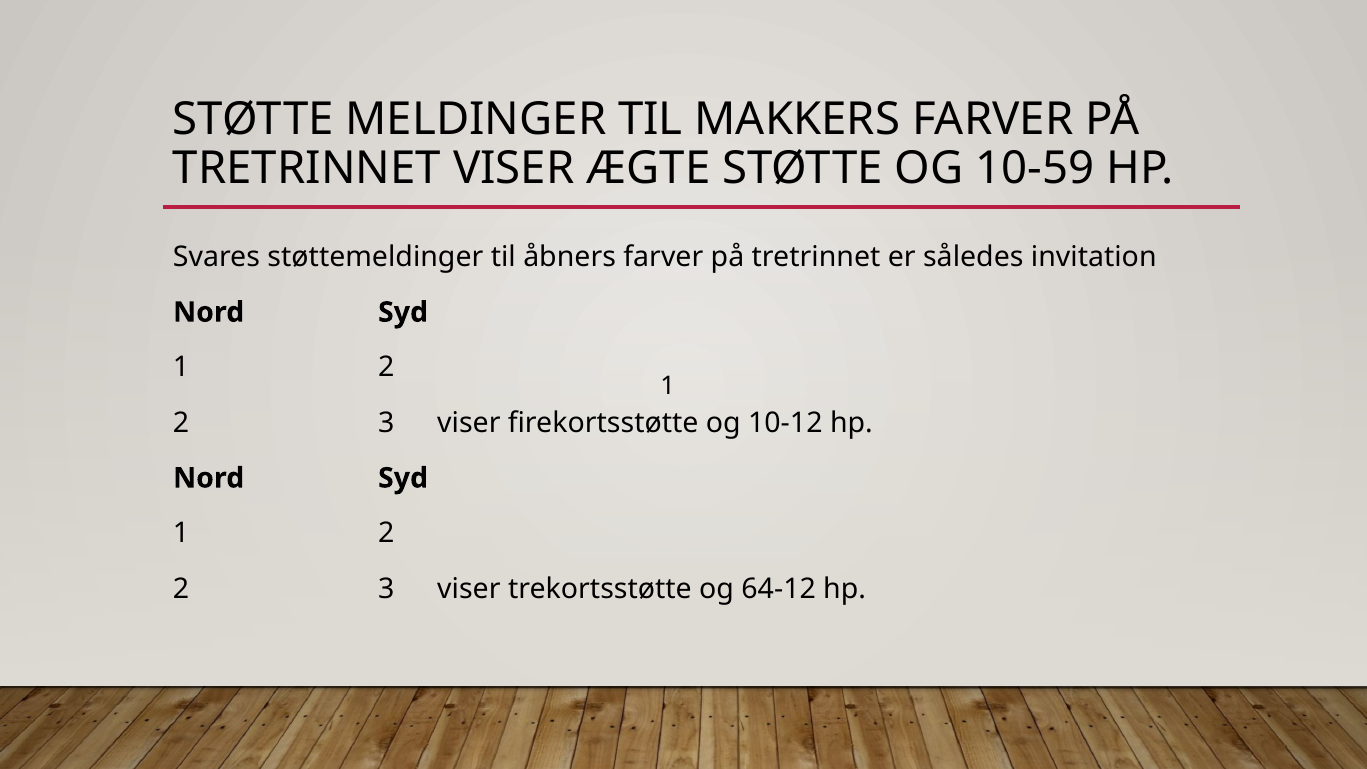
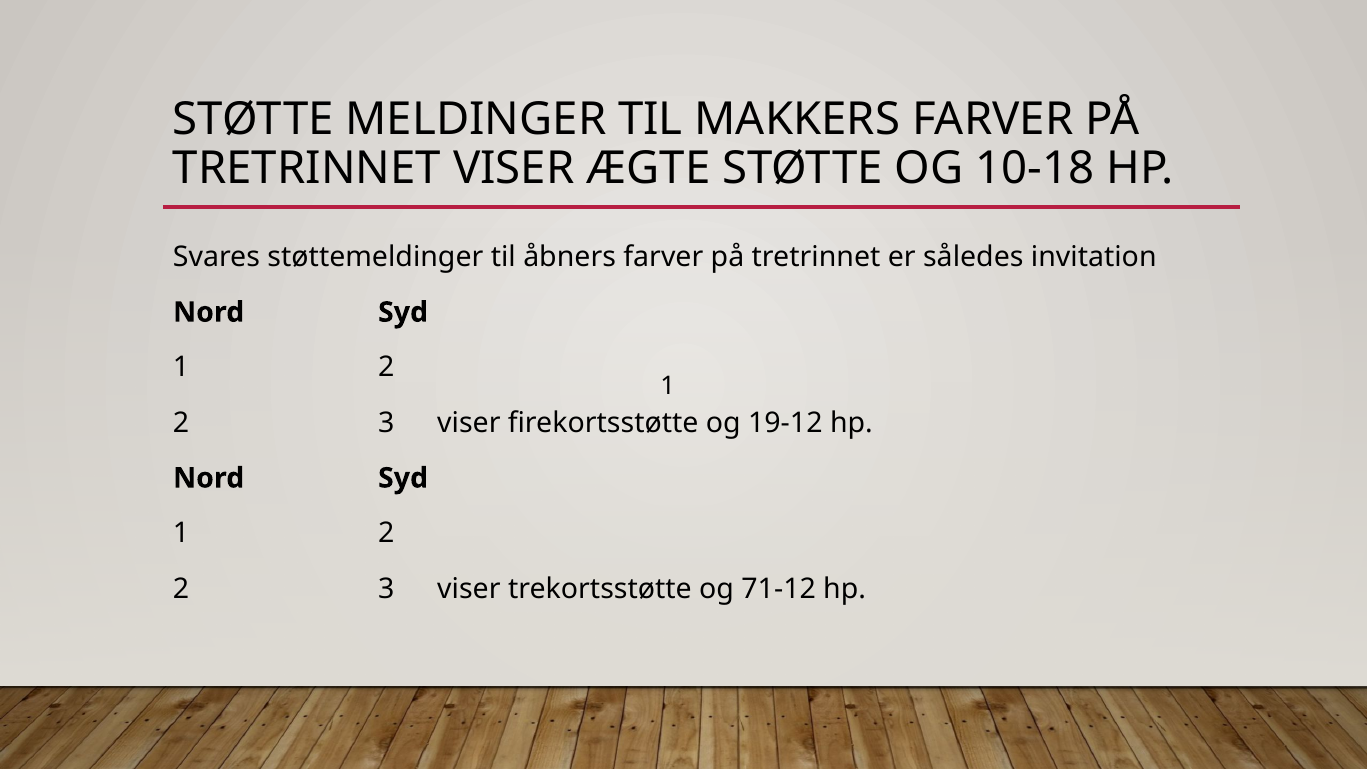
10-59: 10-59 -> 10-18
10-12: 10-12 -> 19-12
64-12: 64-12 -> 71-12
